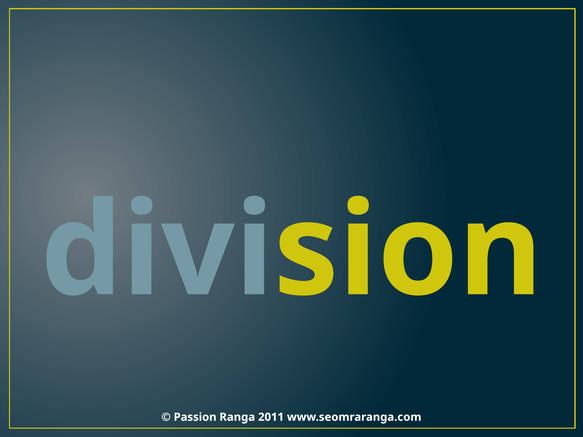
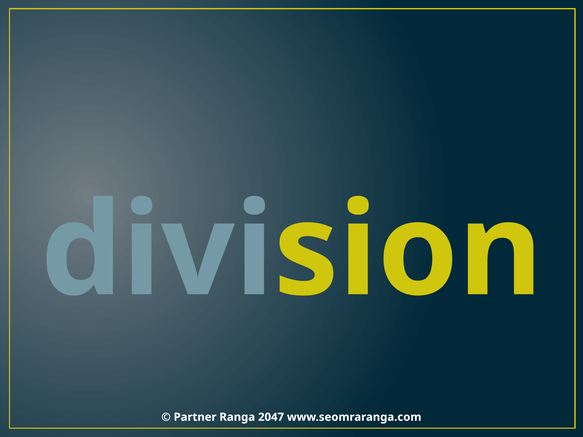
Passion: Passion -> Partner
2011: 2011 -> 2047
